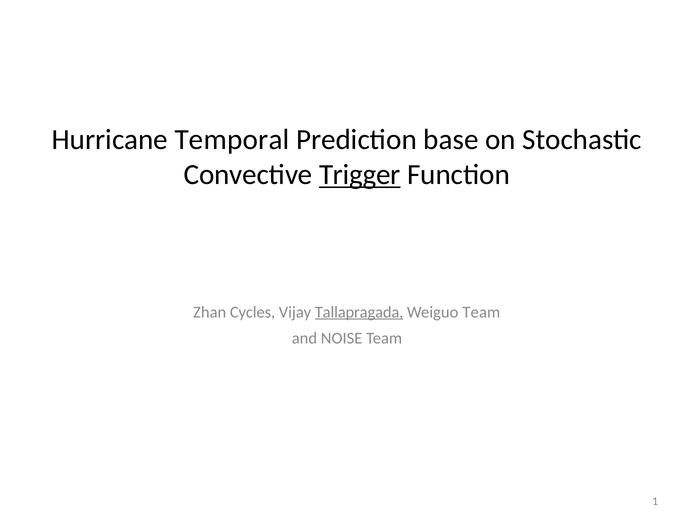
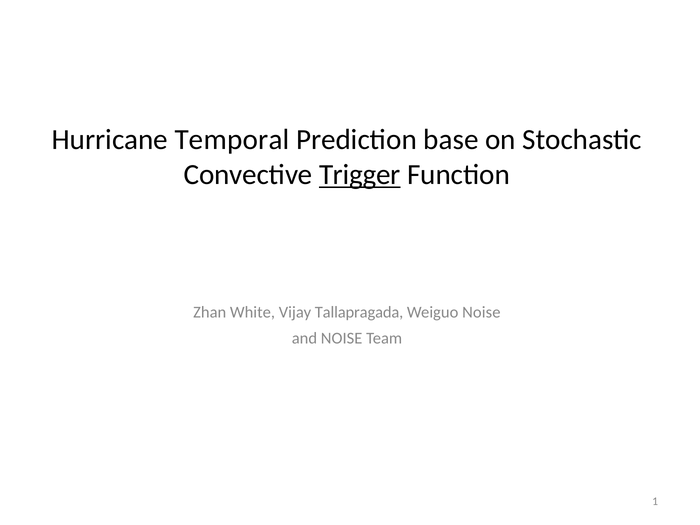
Cycles: Cycles -> White
Tallapragada underline: present -> none
Weiguo Team: Team -> Noise
